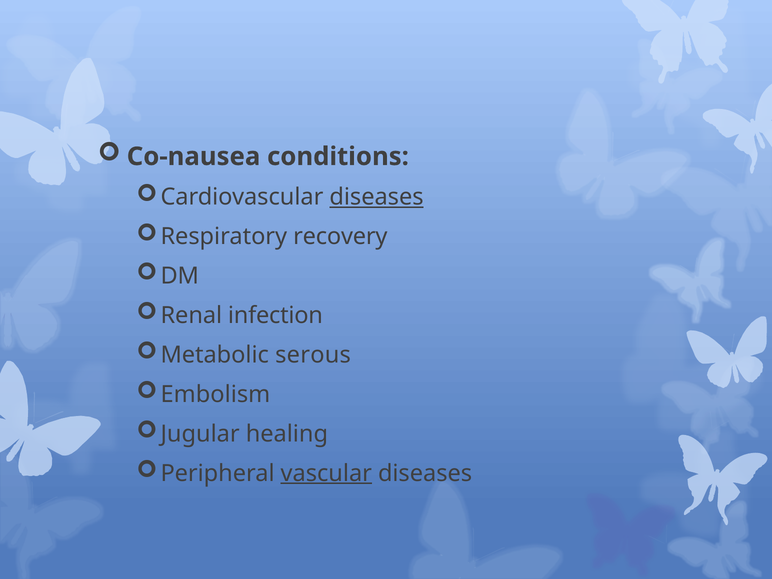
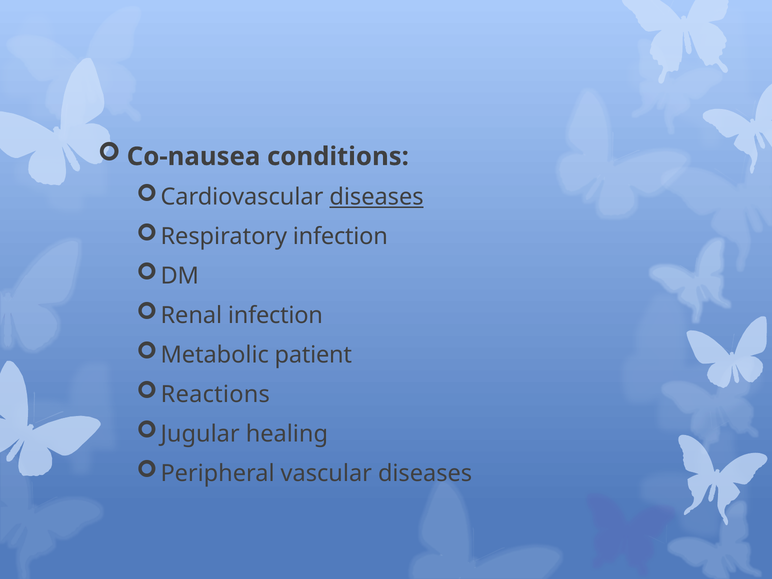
Respiratory recovery: recovery -> infection
serous: serous -> patient
Embolism: Embolism -> Reactions
vascular underline: present -> none
